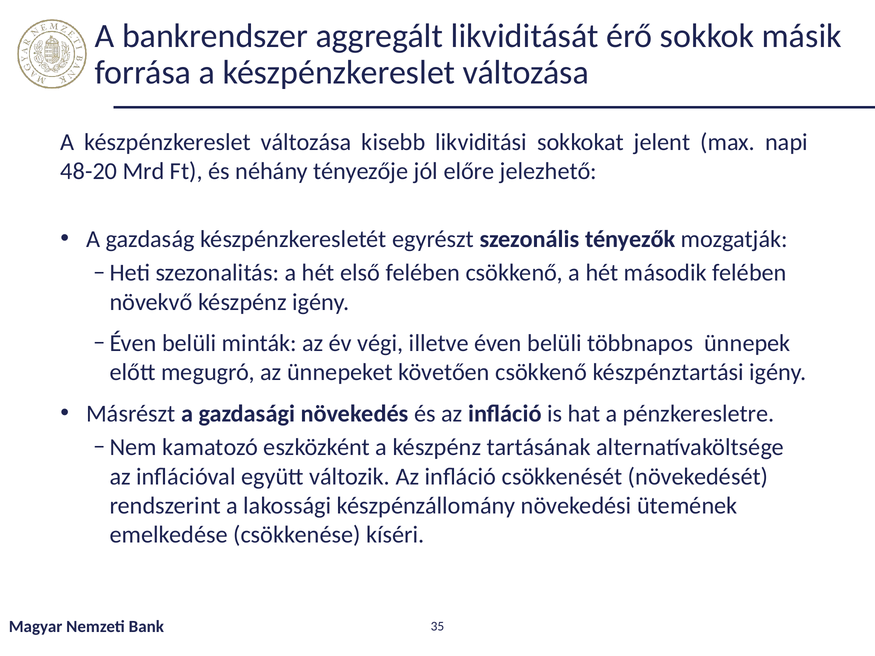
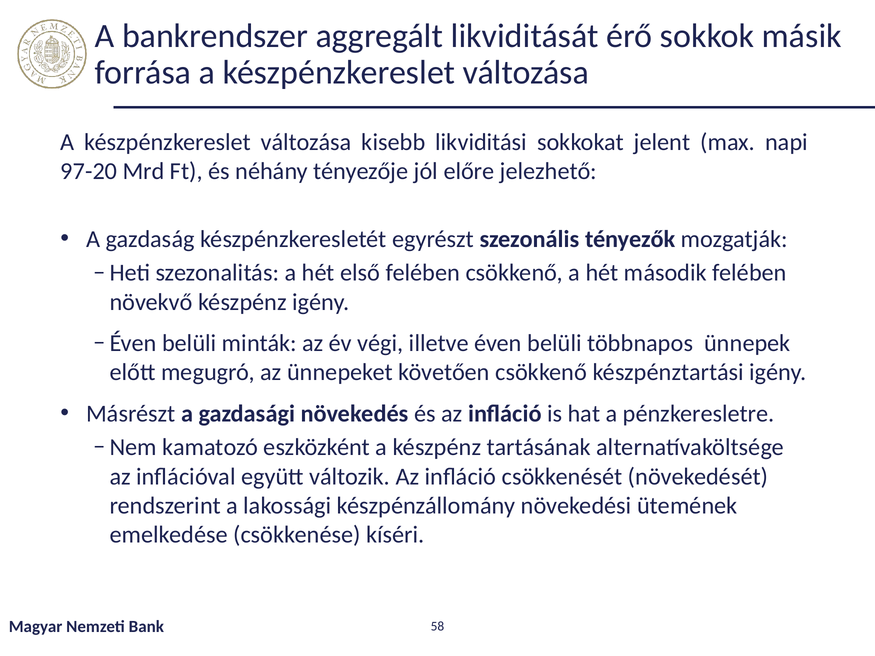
48-20: 48-20 -> 97-20
35: 35 -> 58
